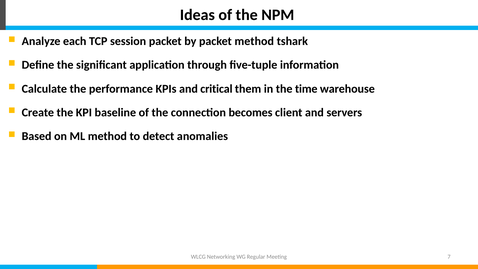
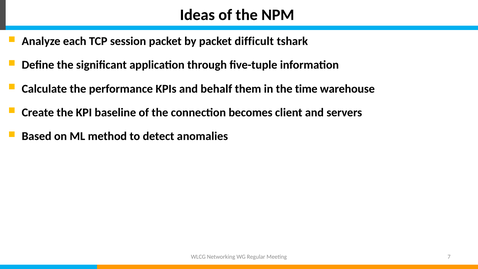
packet method: method -> difficult
critical: critical -> behalf
